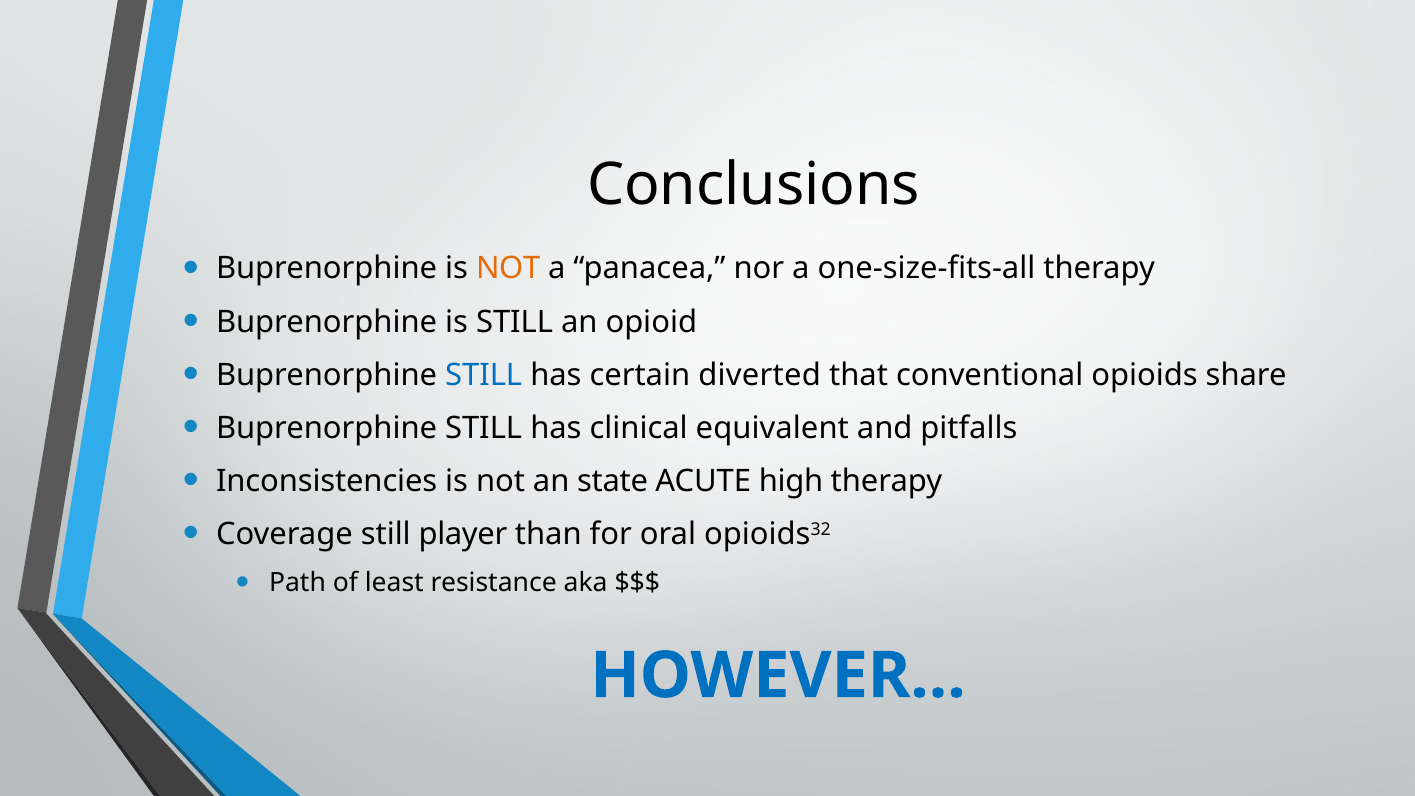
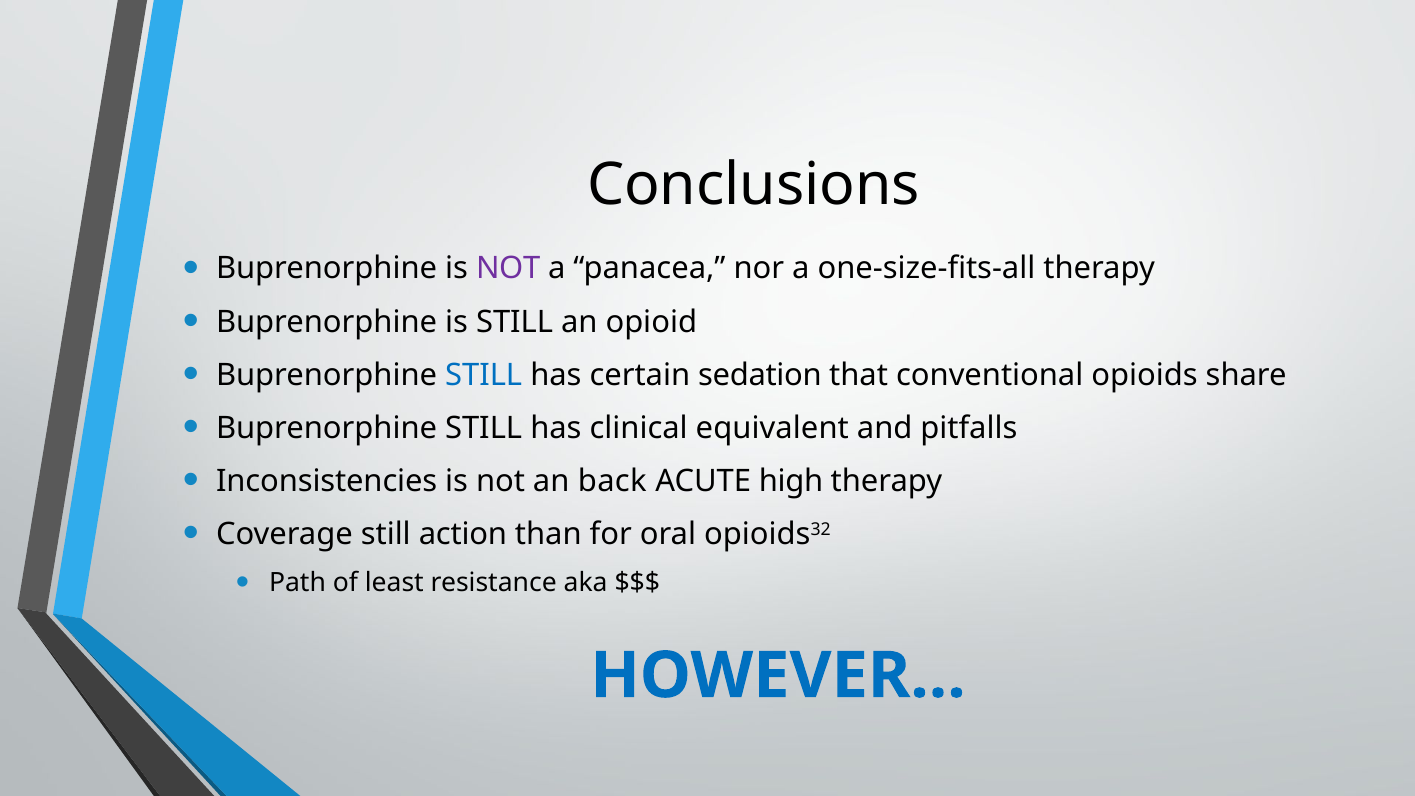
NOT at (508, 269) colour: orange -> purple
diverted: diverted -> sedation
state: state -> back
player: player -> action
